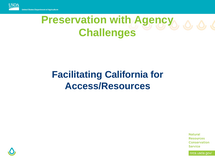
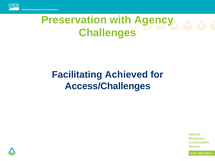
California: California -> Achieved
Access/Resources: Access/Resources -> Access/Challenges
